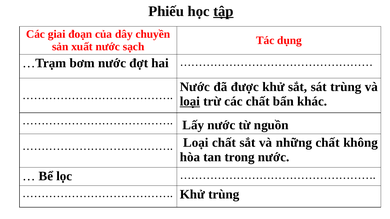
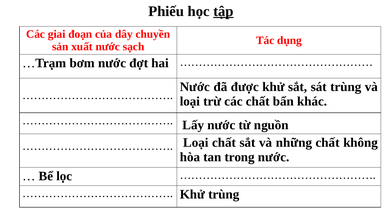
loại at (190, 101) underline: present -> none
